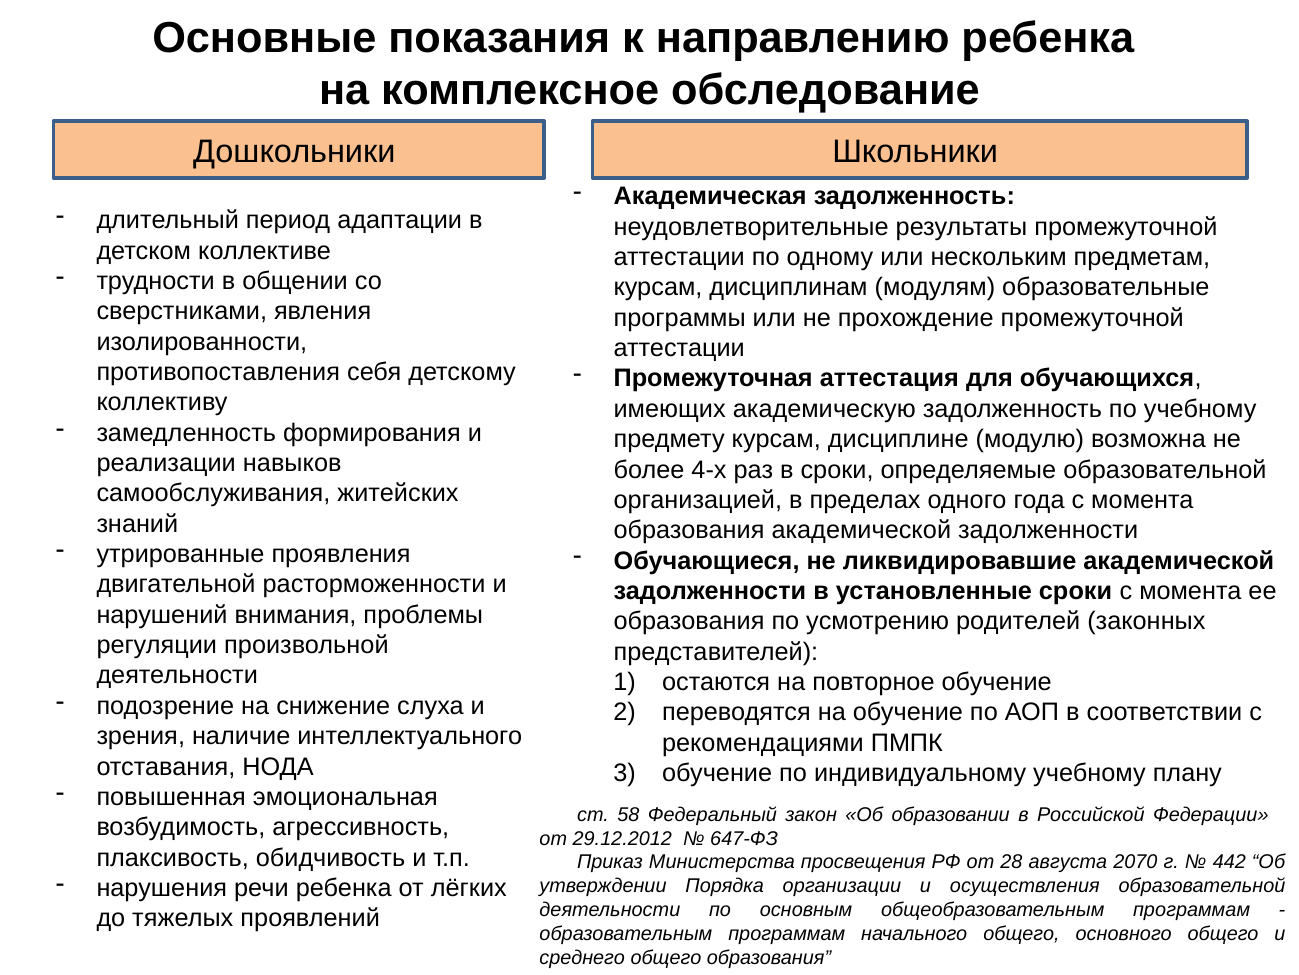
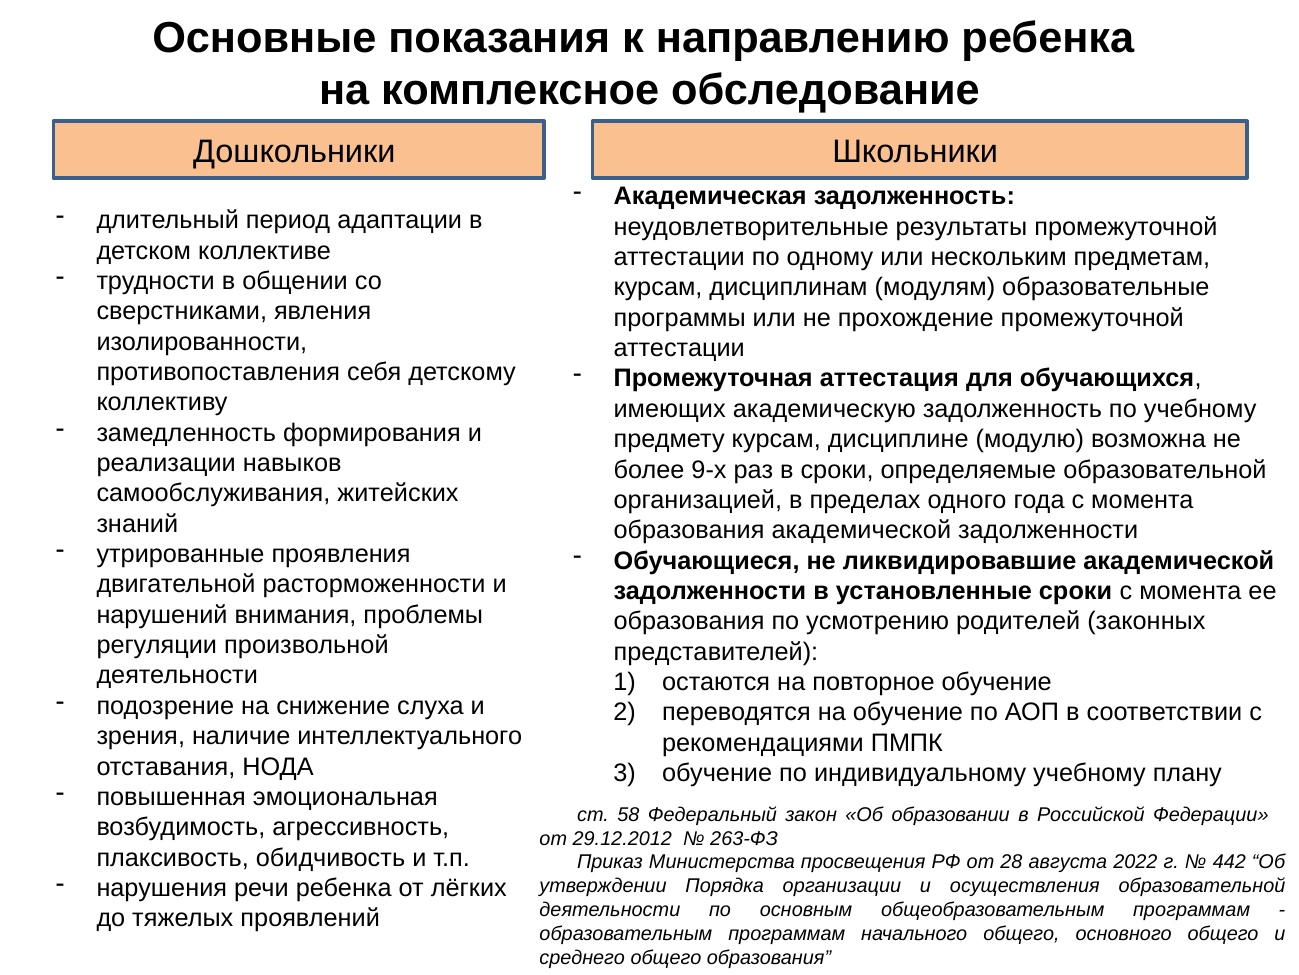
4-х: 4-х -> 9-х
647-ФЗ: 647-ФЗ -> 263-ФЗ
2070: 2070 -> 2022
